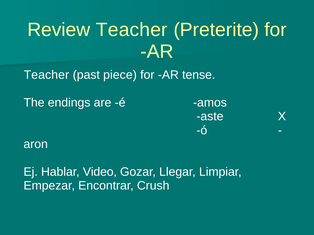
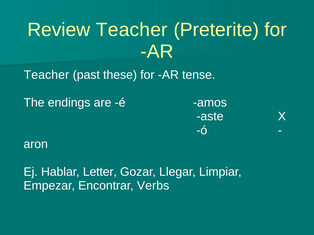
piece: piece -> these
Video: Video -> Letter
Crush: Crush -> Verbs
